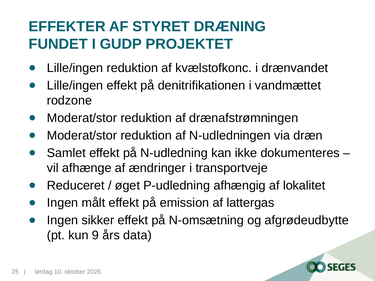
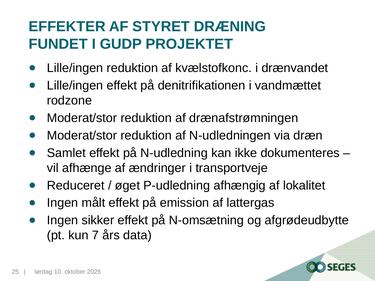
9: 9 -> 7
